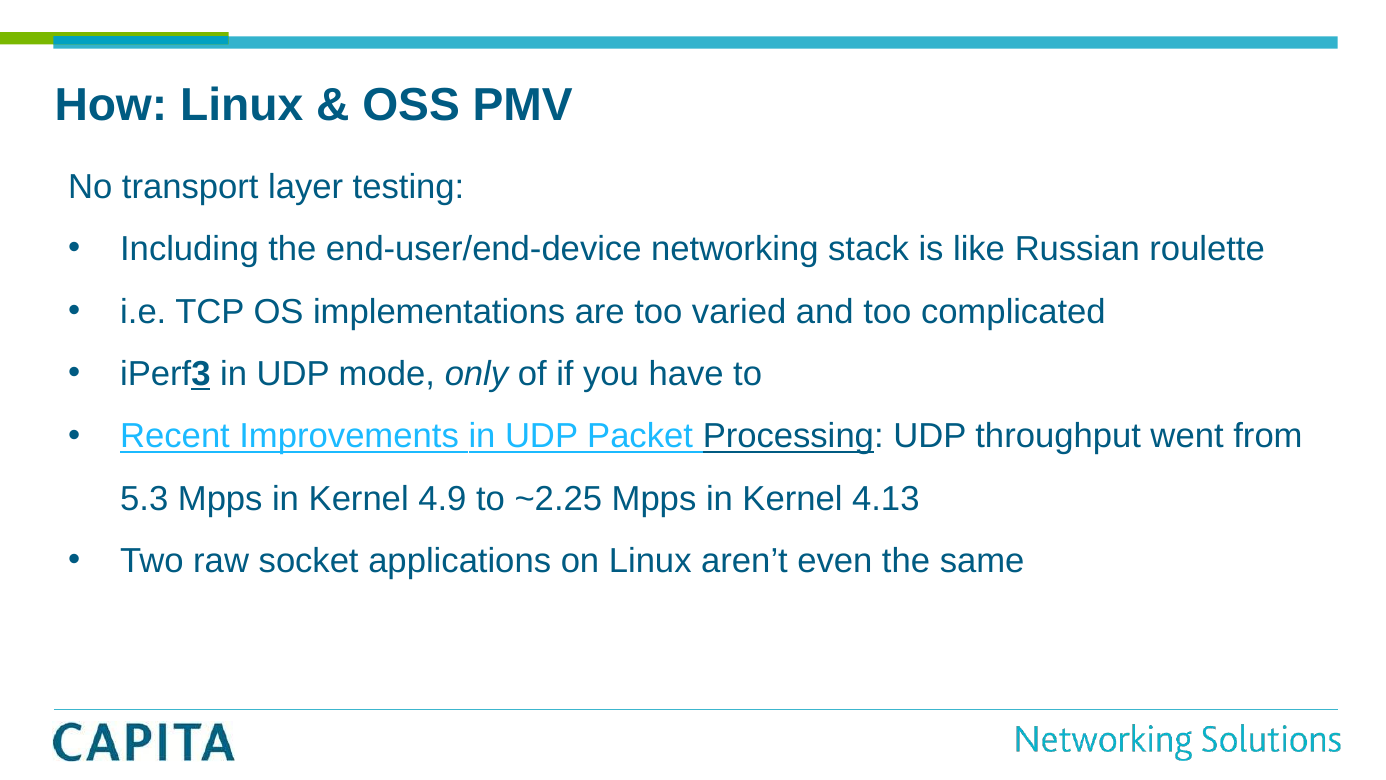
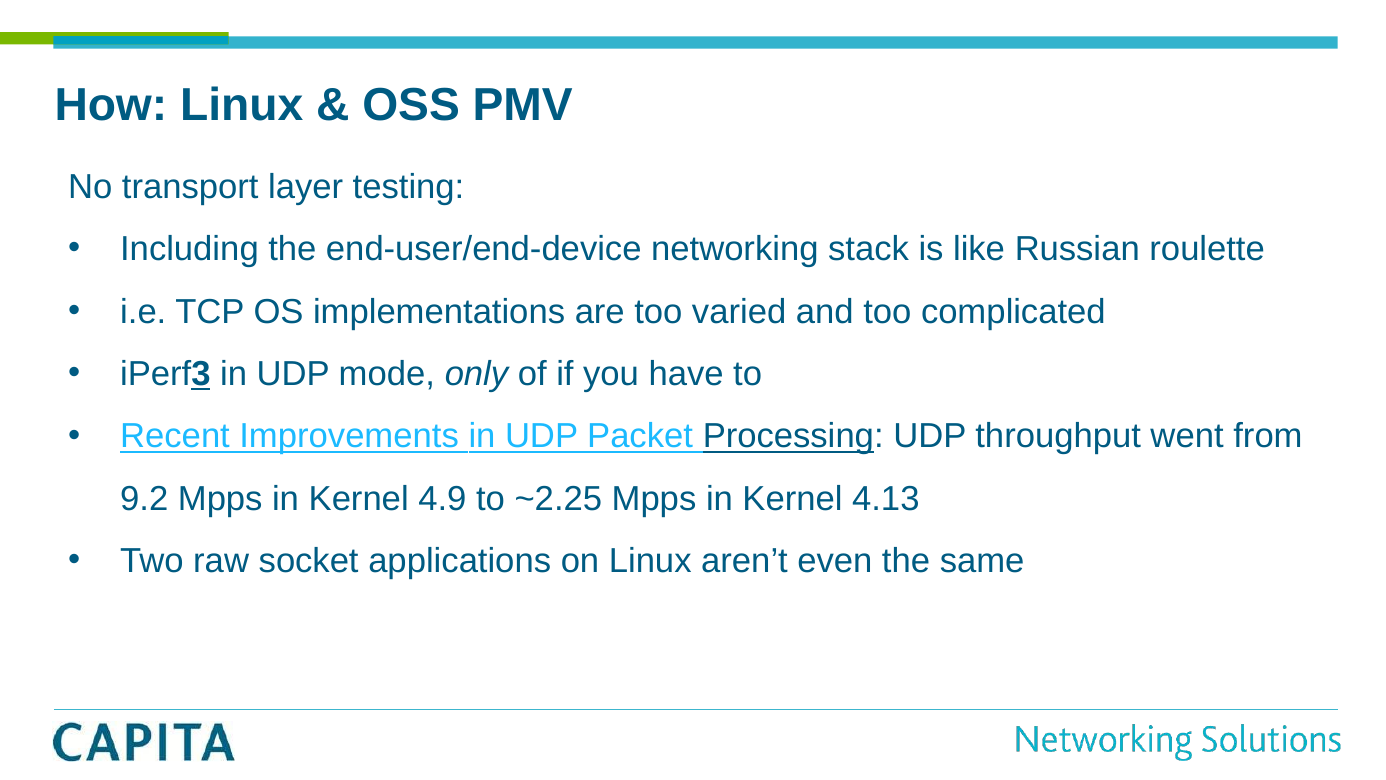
5.3: 5.3 -> 9.2
